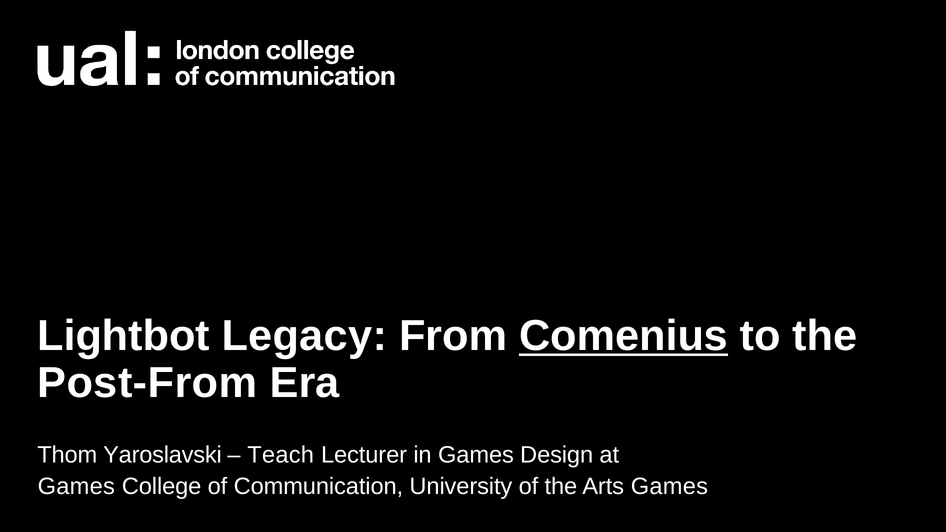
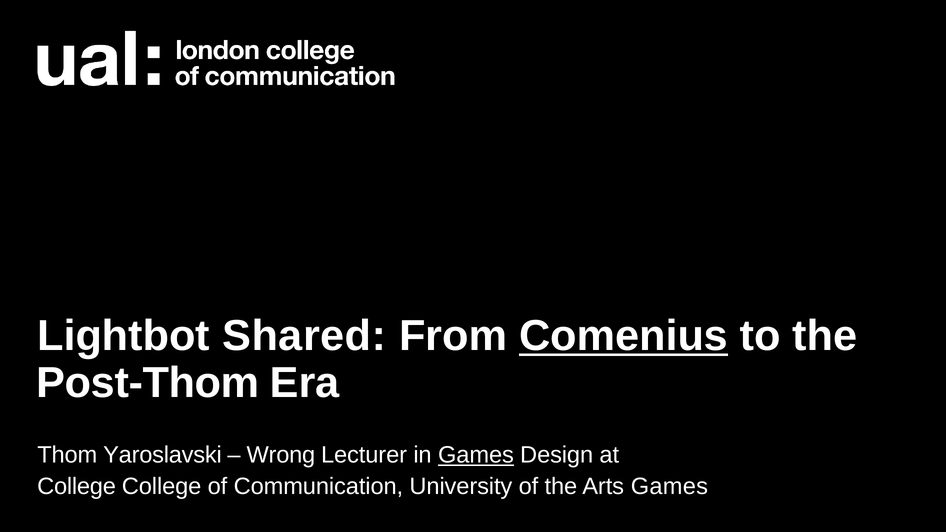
Legacy: Legacy -> Shared
Post‑From: Post‑From -> Post‑Thom
Teach: Teach -> Wrong
Games at (476, 455) underline: none -> present
Games at (76, 486): Games -> College
